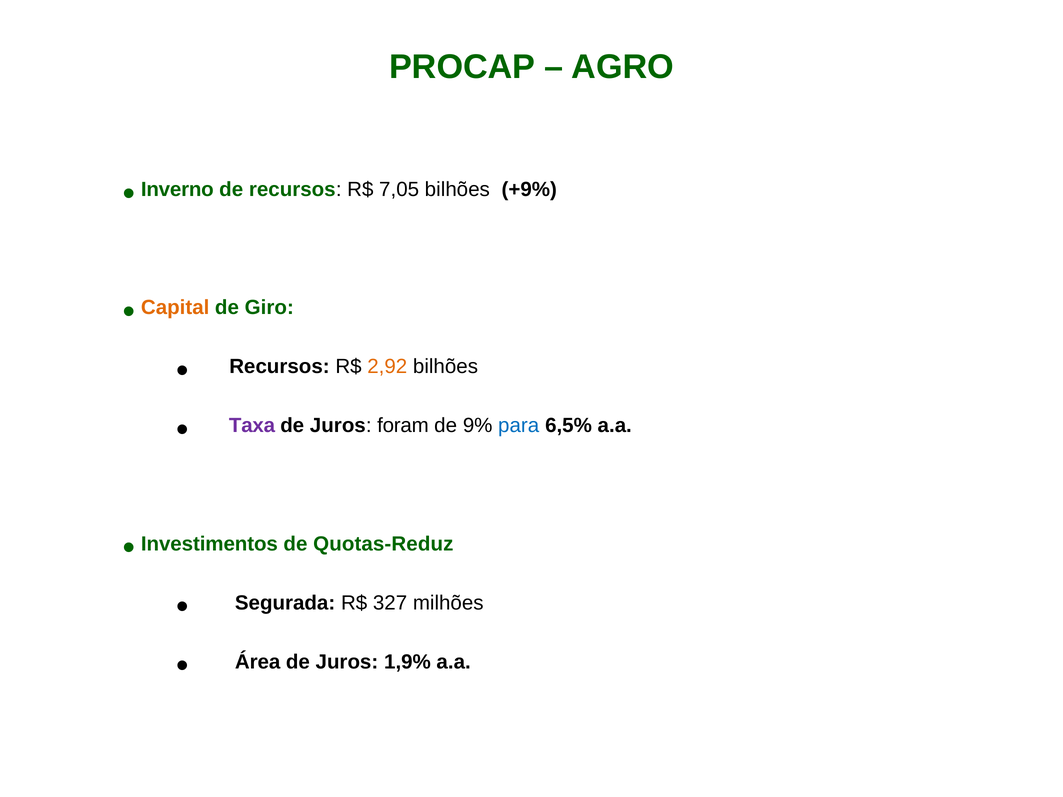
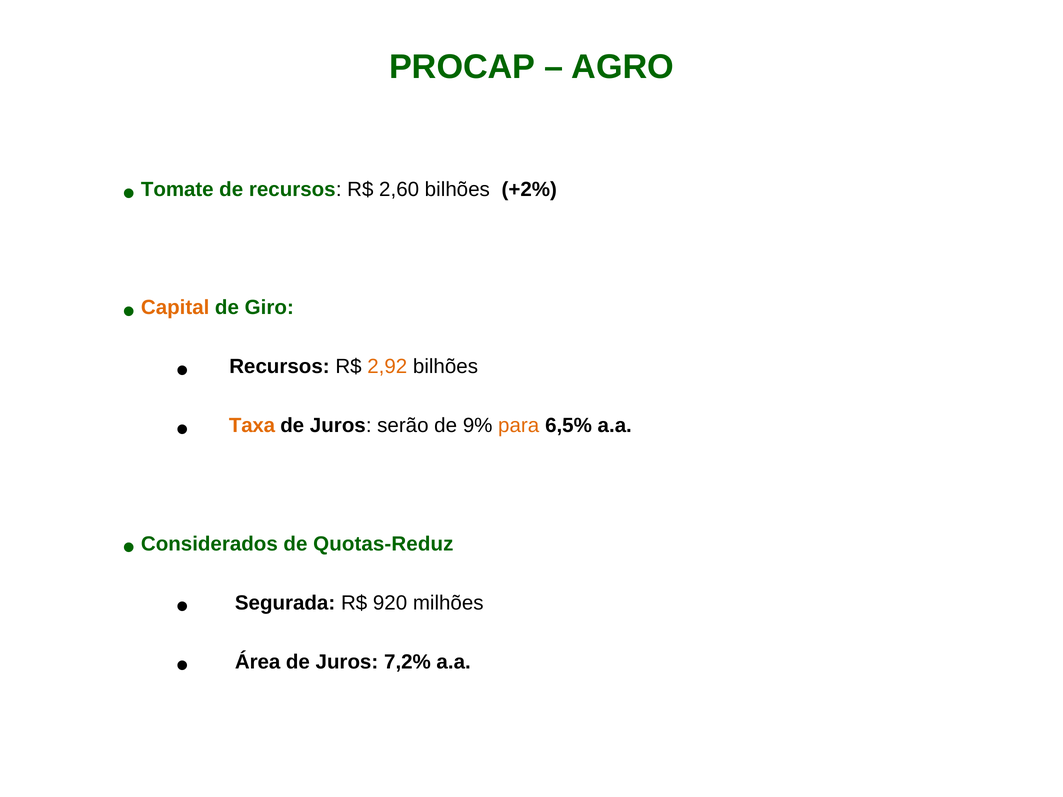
Inverno: Inverno -> Tomate
7,05: 7,05 -> 2,60
+9%: +9% -> +2%
Taxa colour: purple -> orange
foram: foram -> serão
para colour: blue -> orange
Investimentos: Investimentos -> Considerados
327: 327 -> 920
1,9%: 1,9% -> 7,2%
